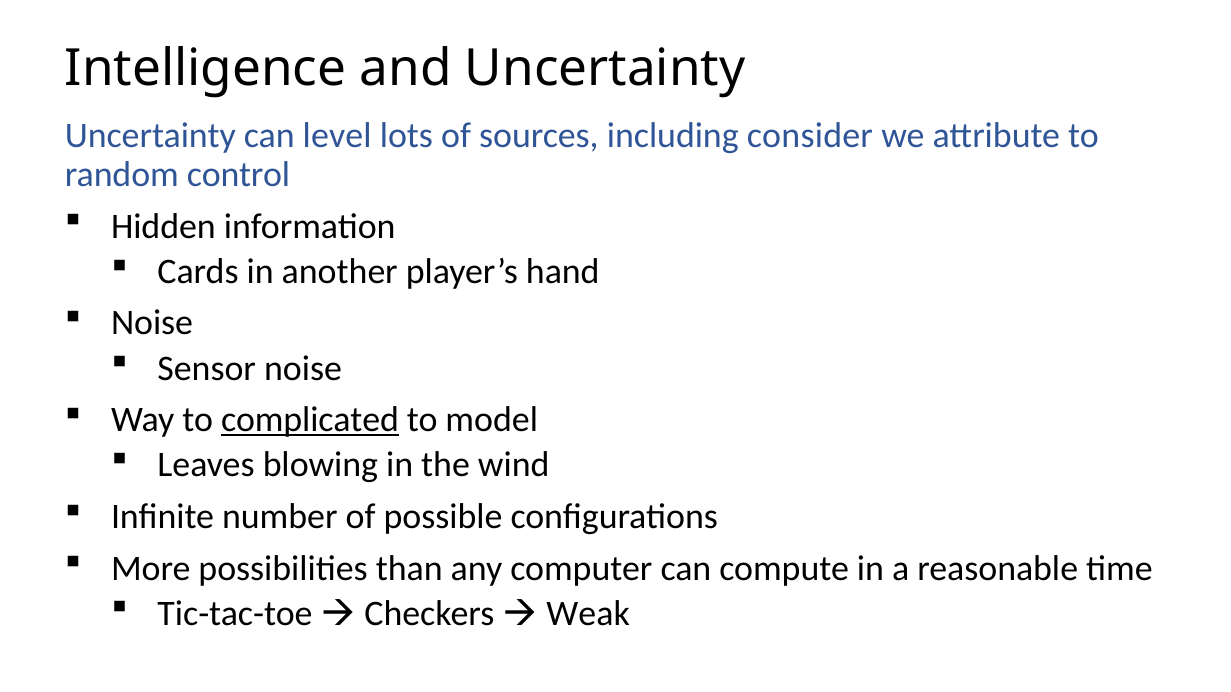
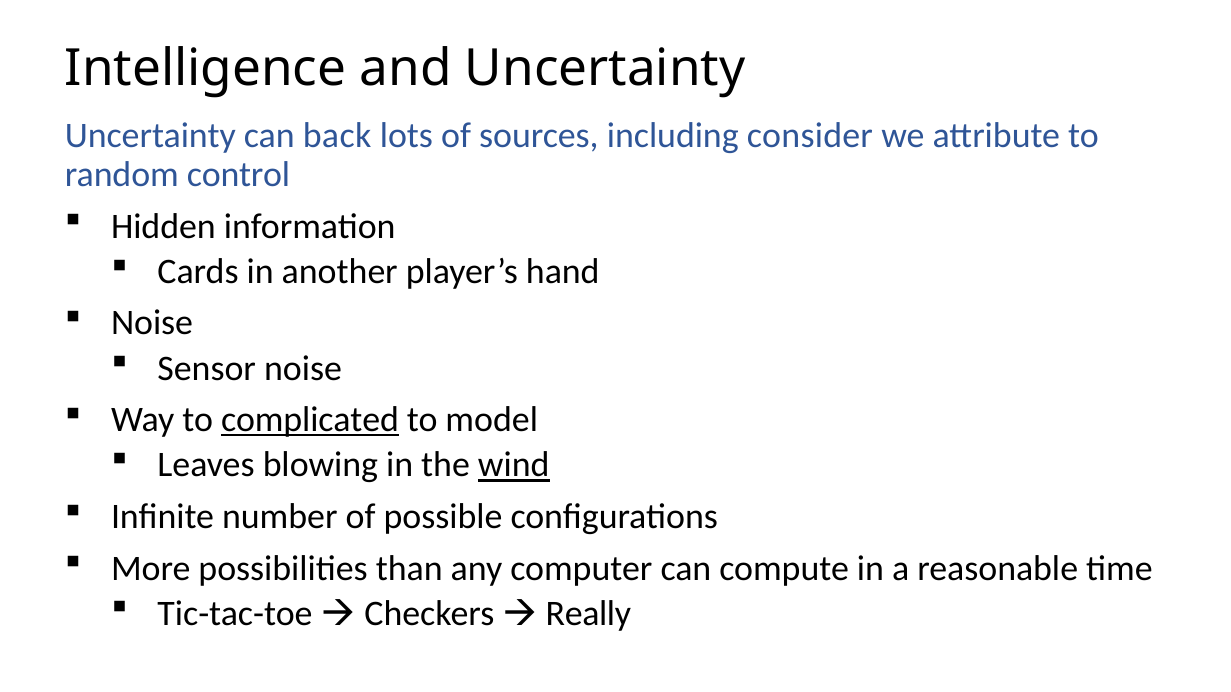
level: level -> back
wind underline: none -> present
Weak: Weak -> Really
